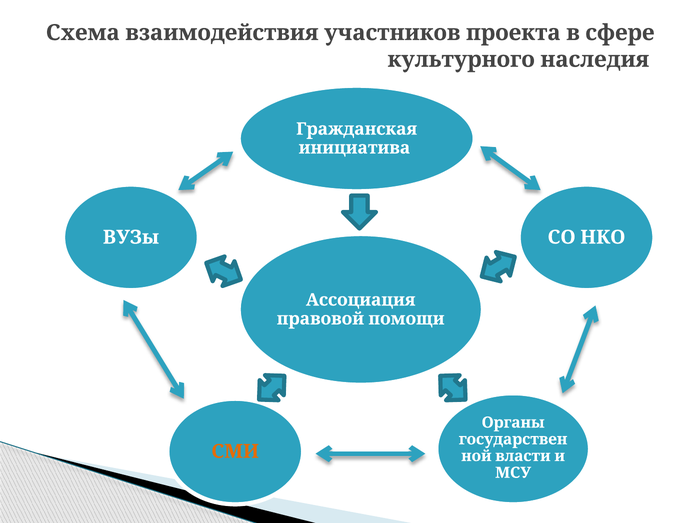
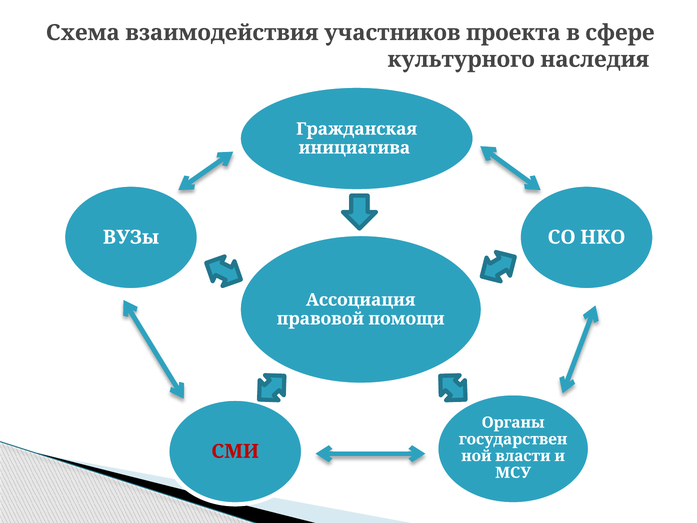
СМИ colour: orange -> red
